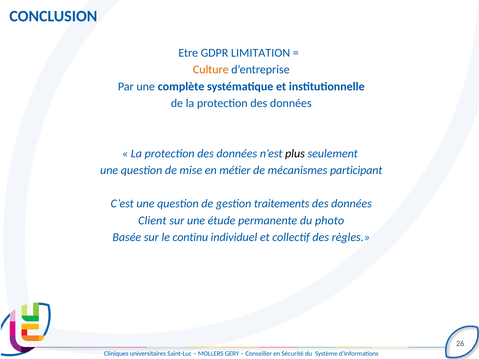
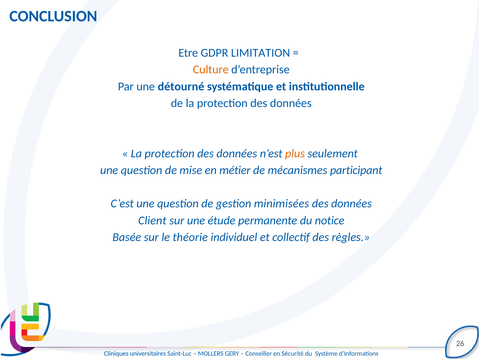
complète: complète -> détourné
plus colour: black -> orange
traitements: traitements -> minimisées
photo: photo -> notice
continu: continu -> théorie
